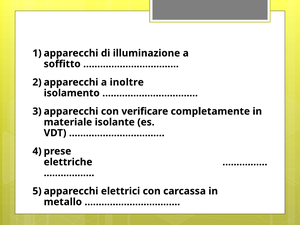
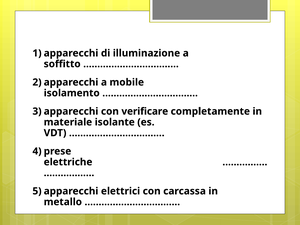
inoltre: inoltre -> mobile
